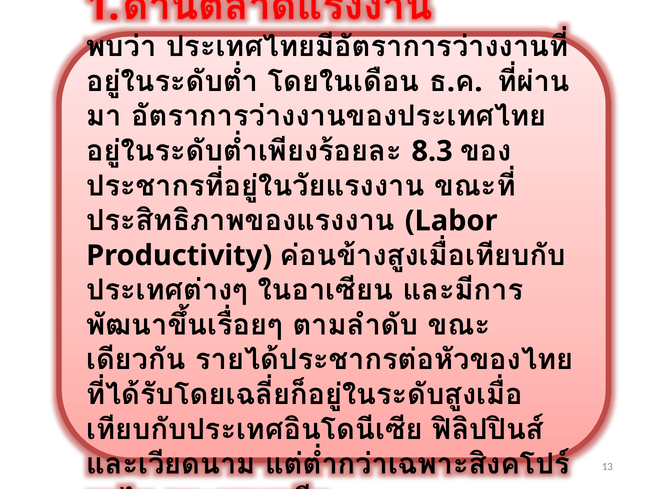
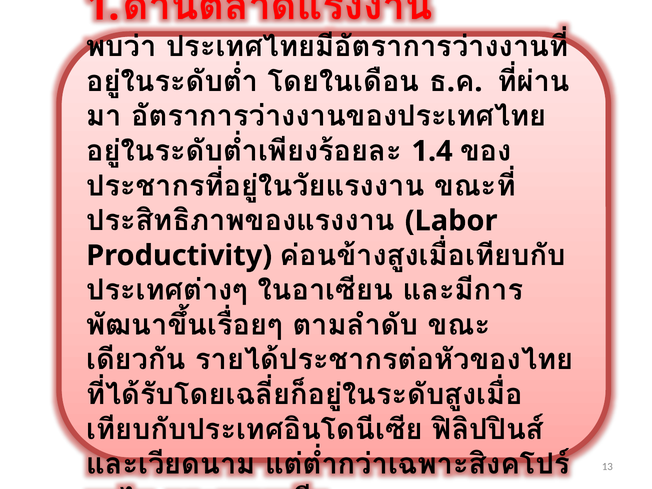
8.3: 8.3 -> 1.4
